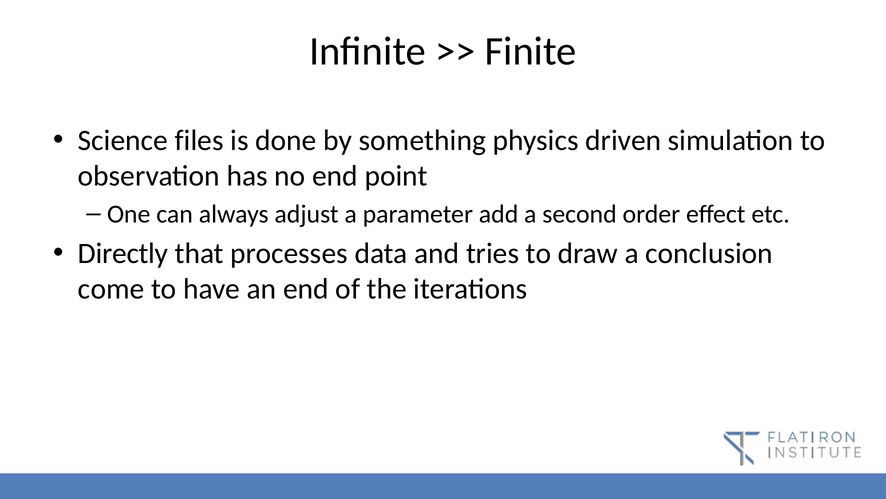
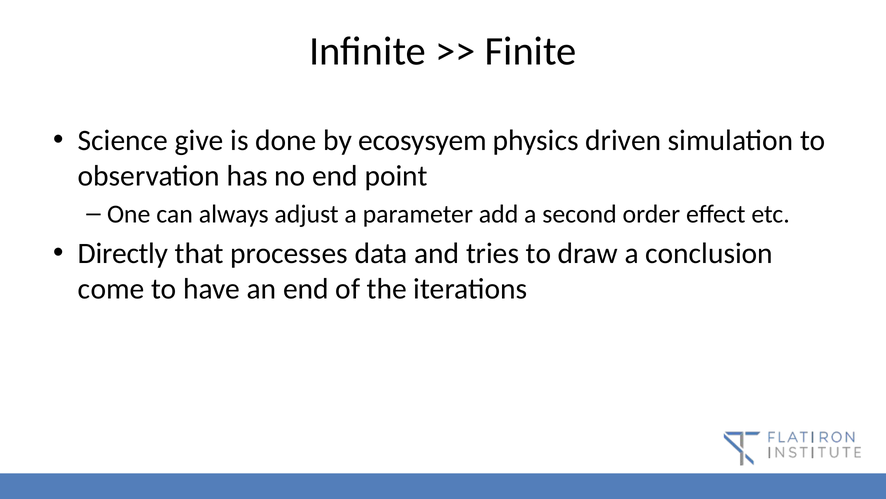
files: files -> give
something: something -> ecosysyem
